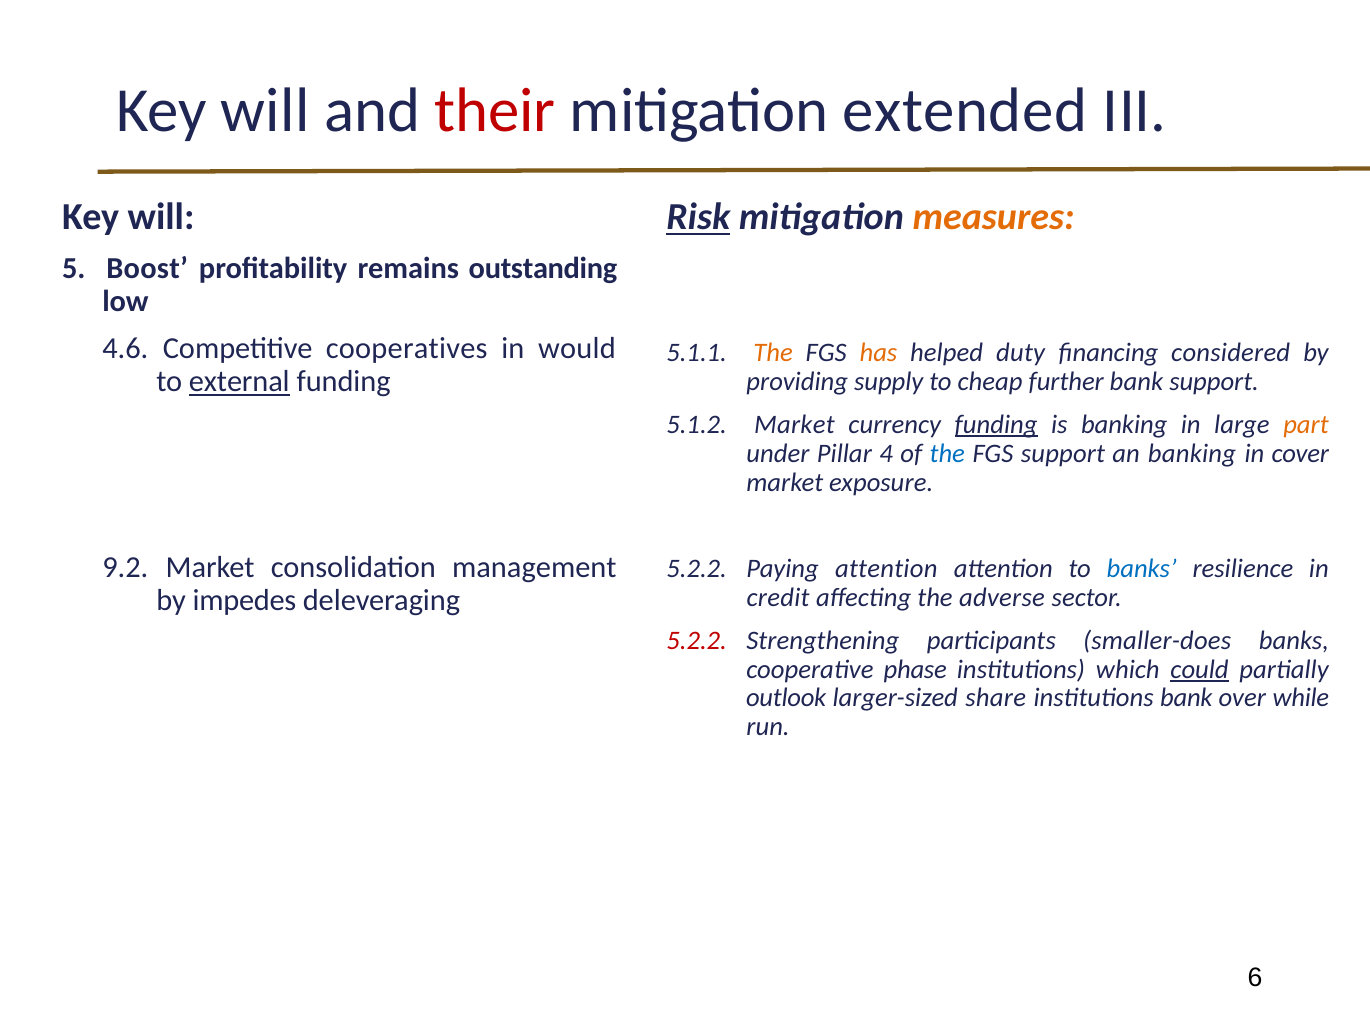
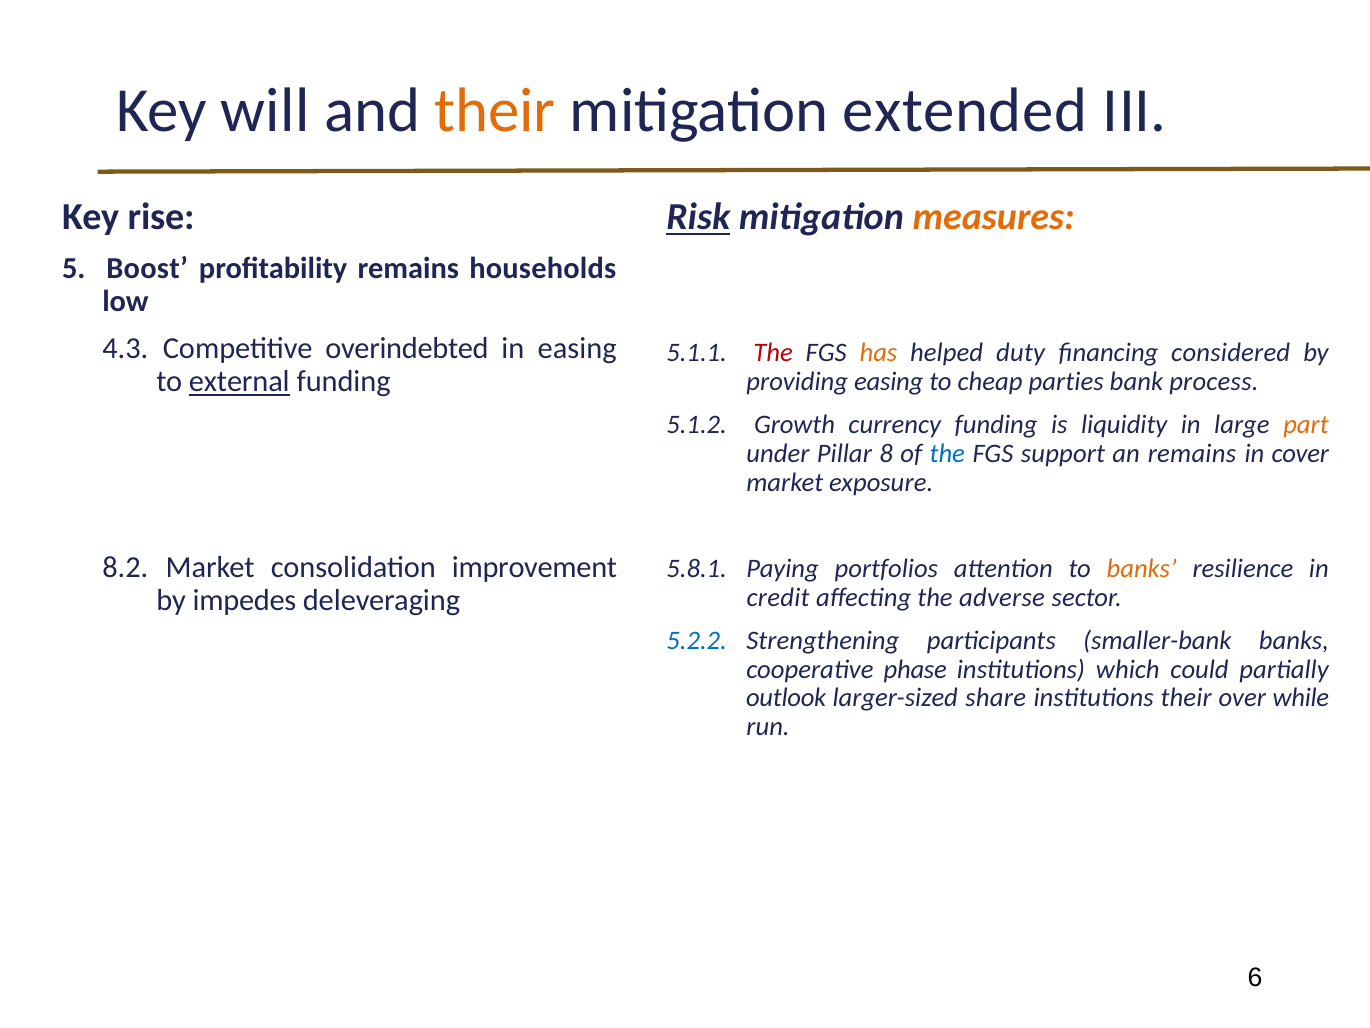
their at (495, 111) colour: red -> orange
will at (161, 217): will -> rise
outstanding: outstanding -> households
4.6: 4.6 -> 4.3
cooperatives: cooperatives -> overindebted
in would: would -> easing
The at (773, 353) colour: orange -> red
providing supply: supply -> easing
further: further -> parties
bank support: support -> process
5.1.2 Market: Market -> Growth
funding at (996, 425) underline: present -> none
is banking: banking -> liquidity
4: 4 -> 8
an banking: banking -> remains
9.2: 9.2 -> 8.2
management: management -> improvement
5.2.2 at (697, 568): 5.2.2 -> 5.8.1
Paying attention: attention -> portfolios
banks at (1142, 568) colour: blue -> orange
5.2.2 at (697, 640) colour: red -> blue
smaller-does: smaller-does -> smaller-bank
could underline: present -> none
institutions bank: bank -> their
